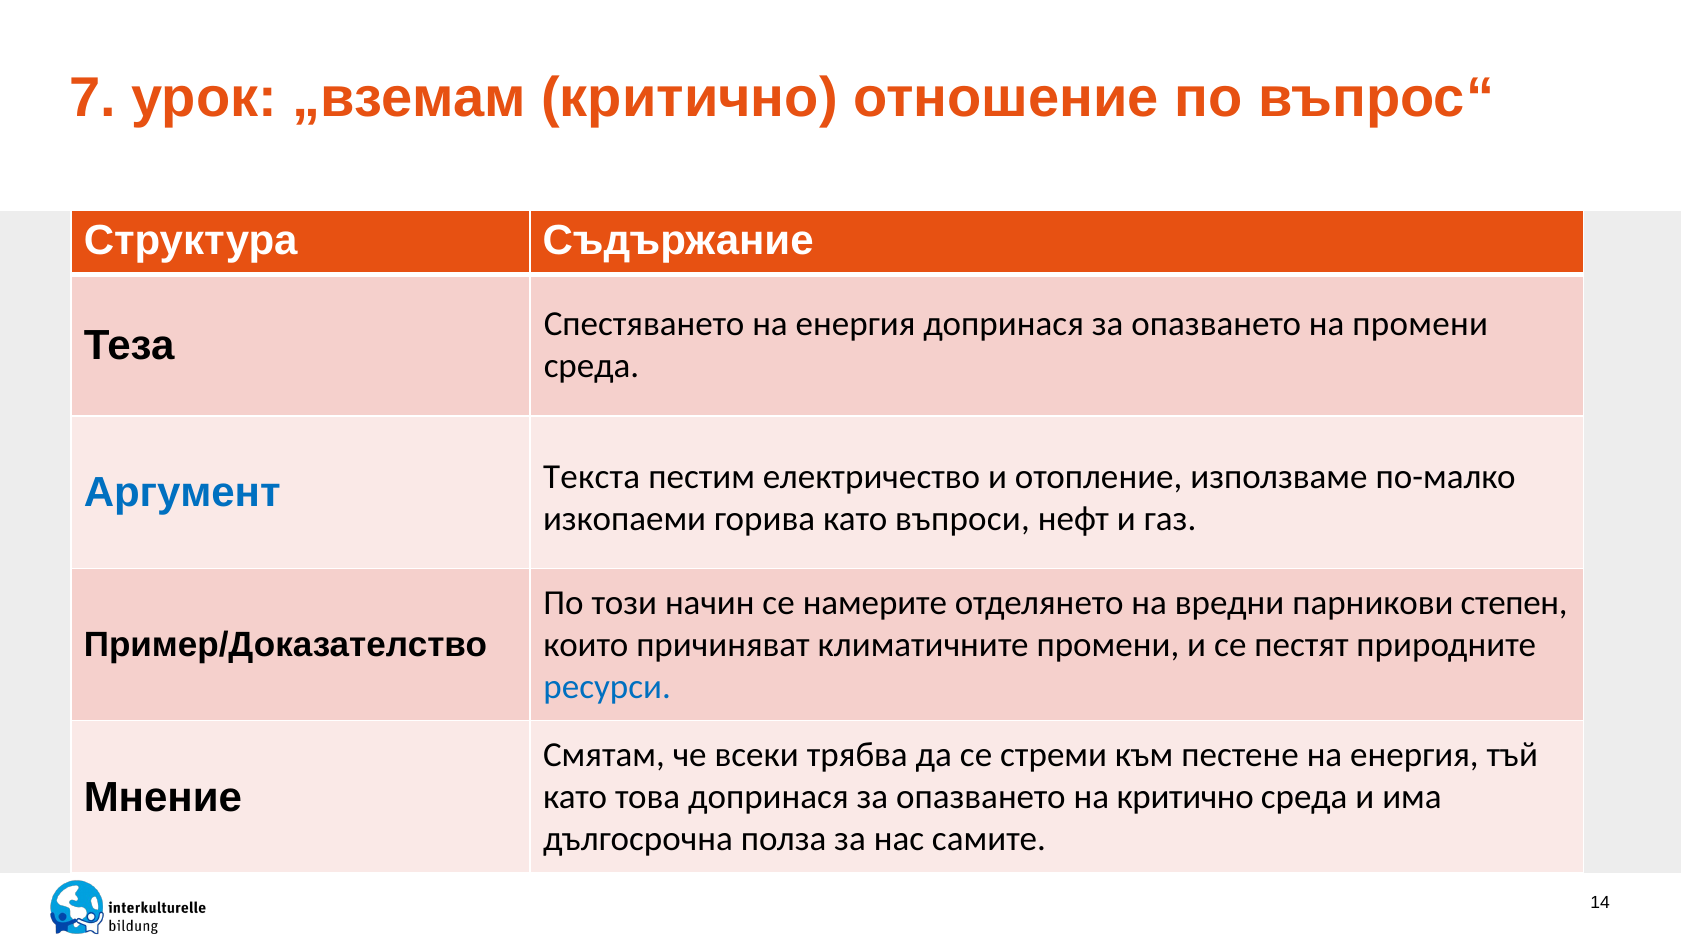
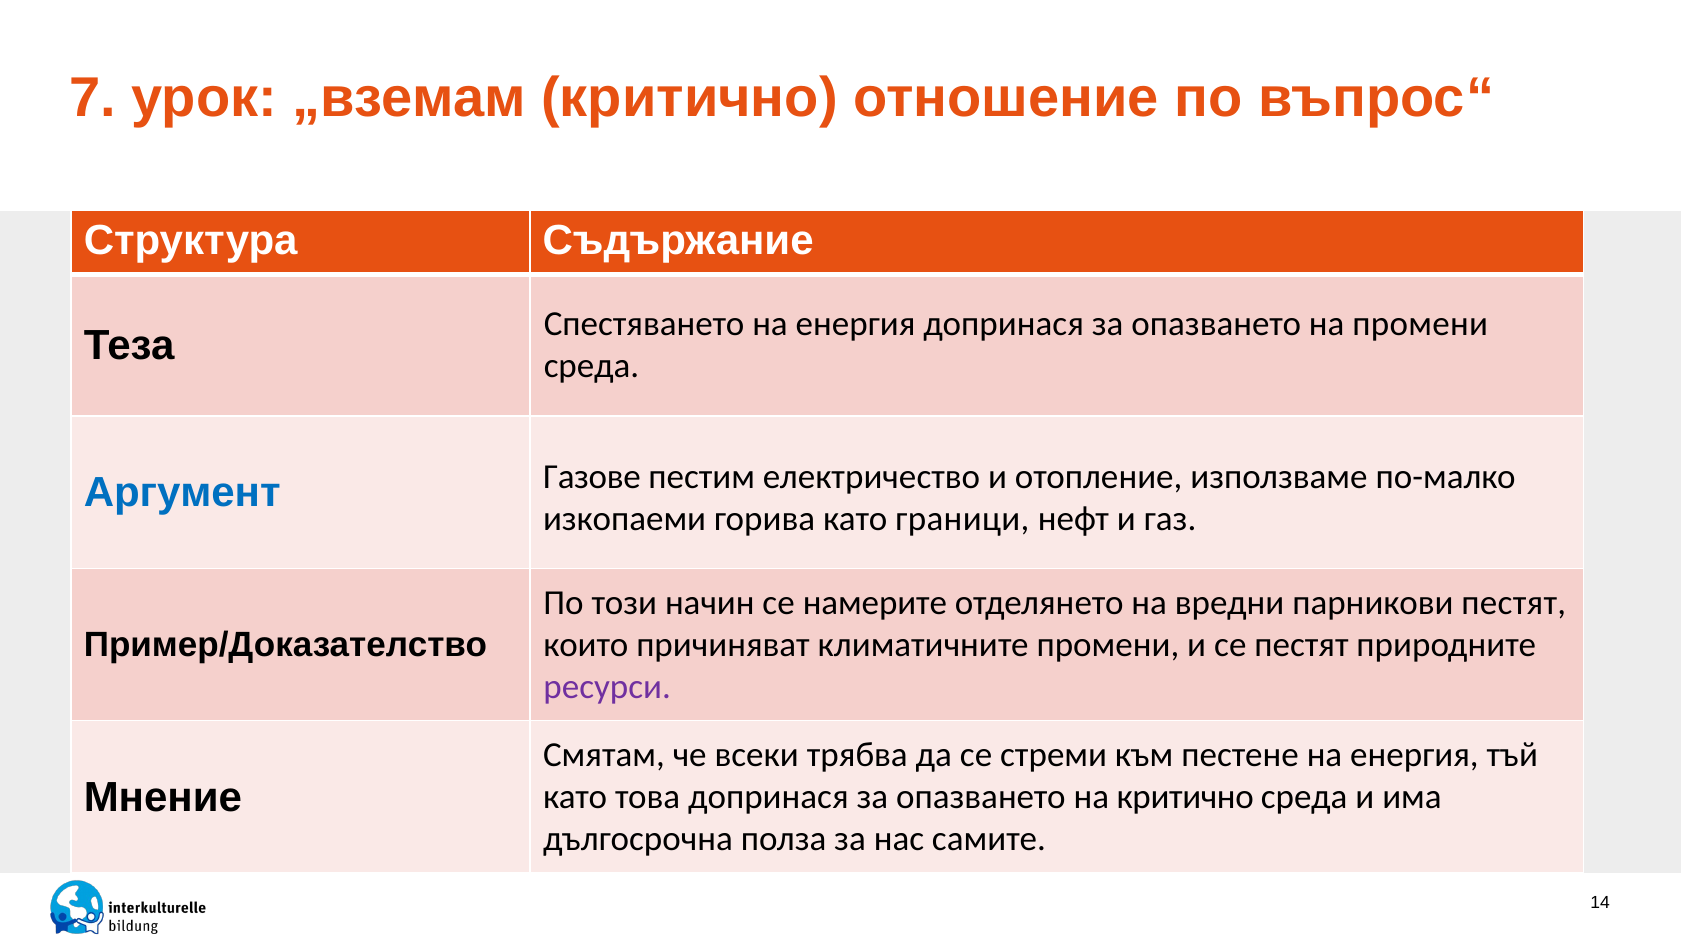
Текста: Текста -> Газове
въпроси: въпроси -> граници
парникови степен: степен -> пестят
ресурси colour: blue -> purple
